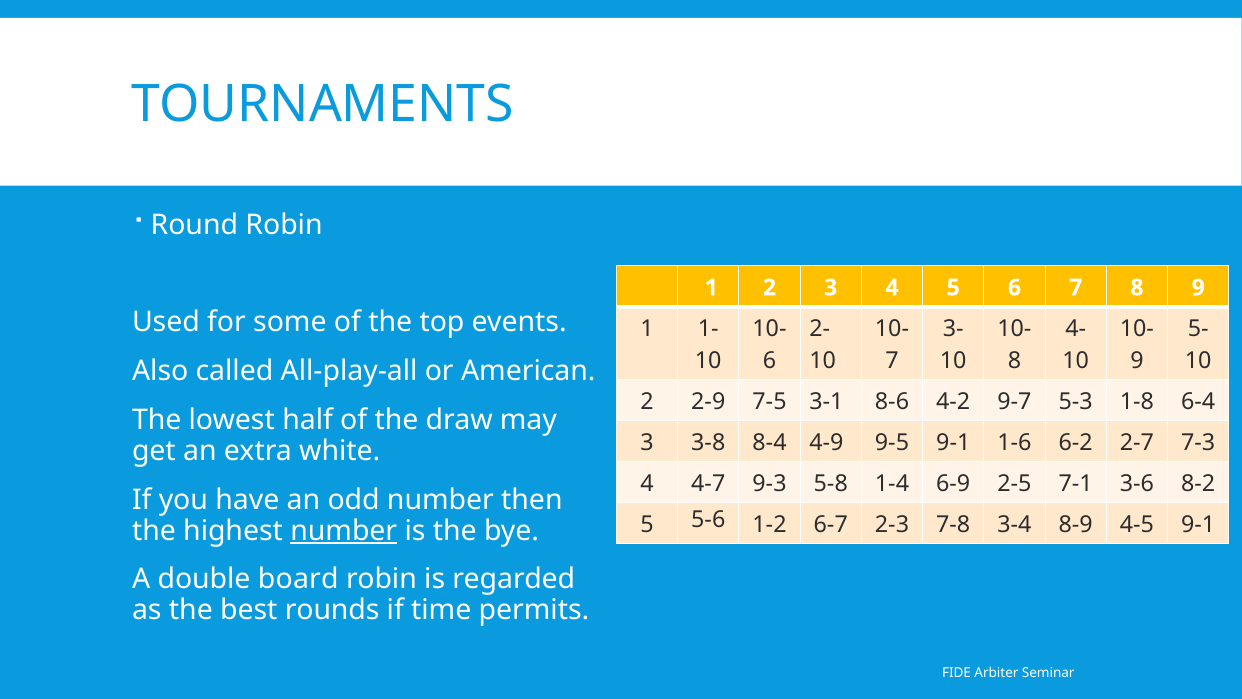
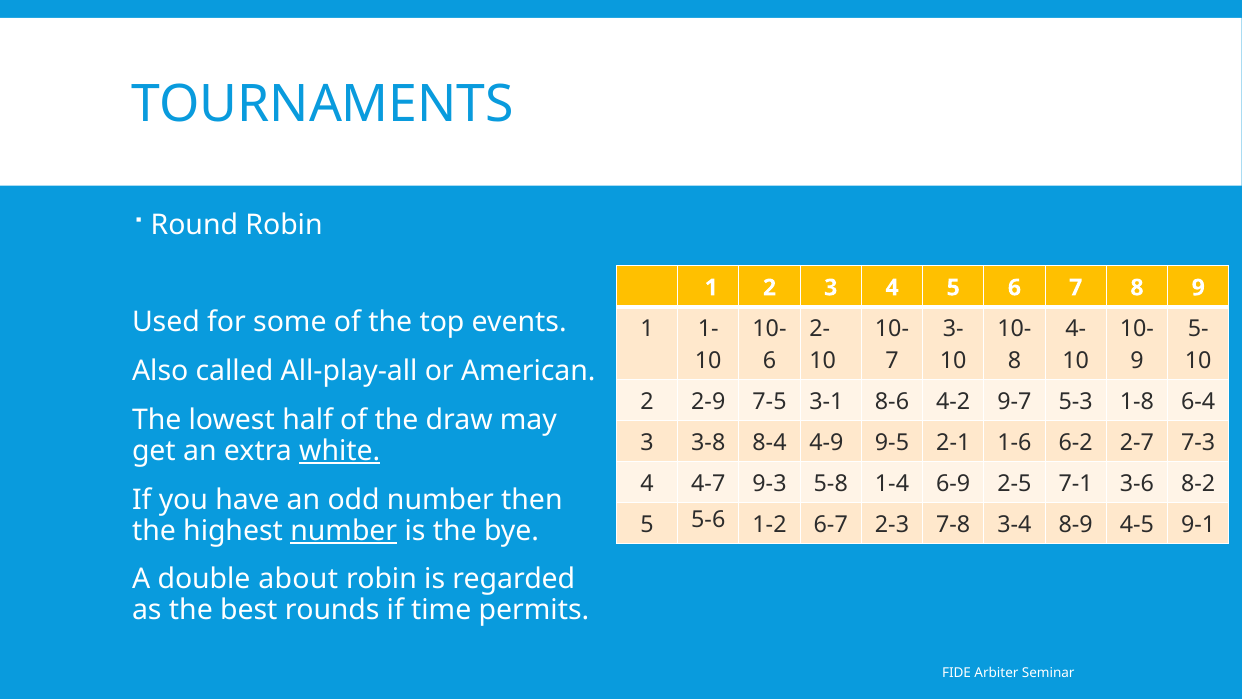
9-5 9-1: 9-1 -> 2-1
white underline: none -> present
board: board -> about
